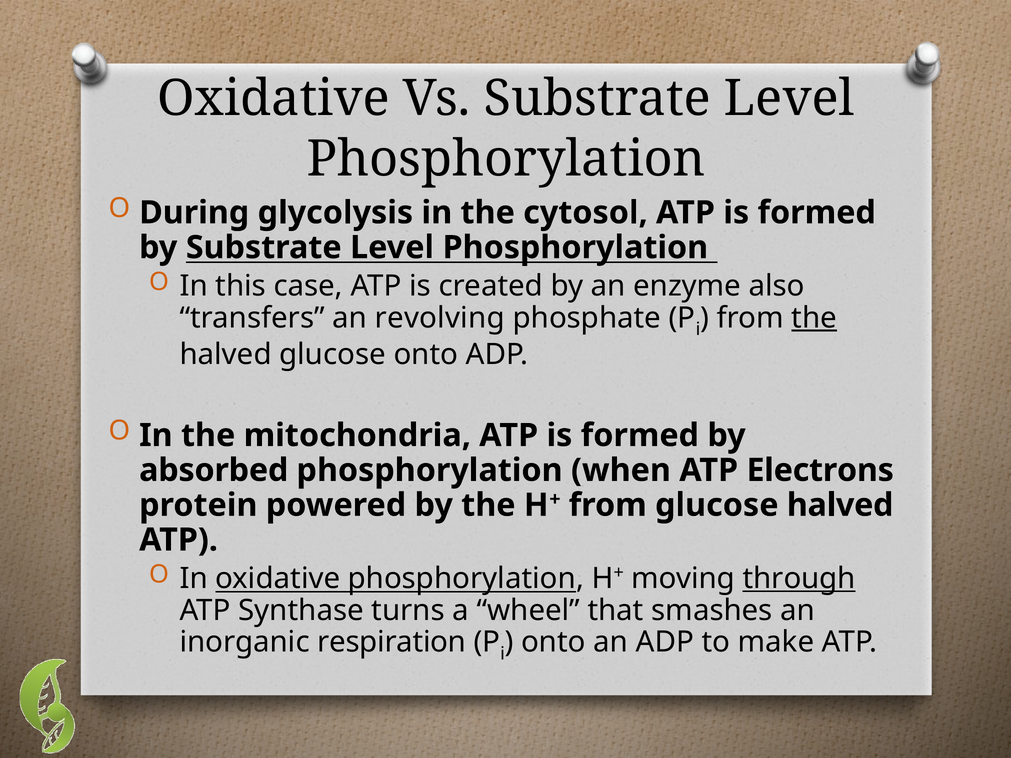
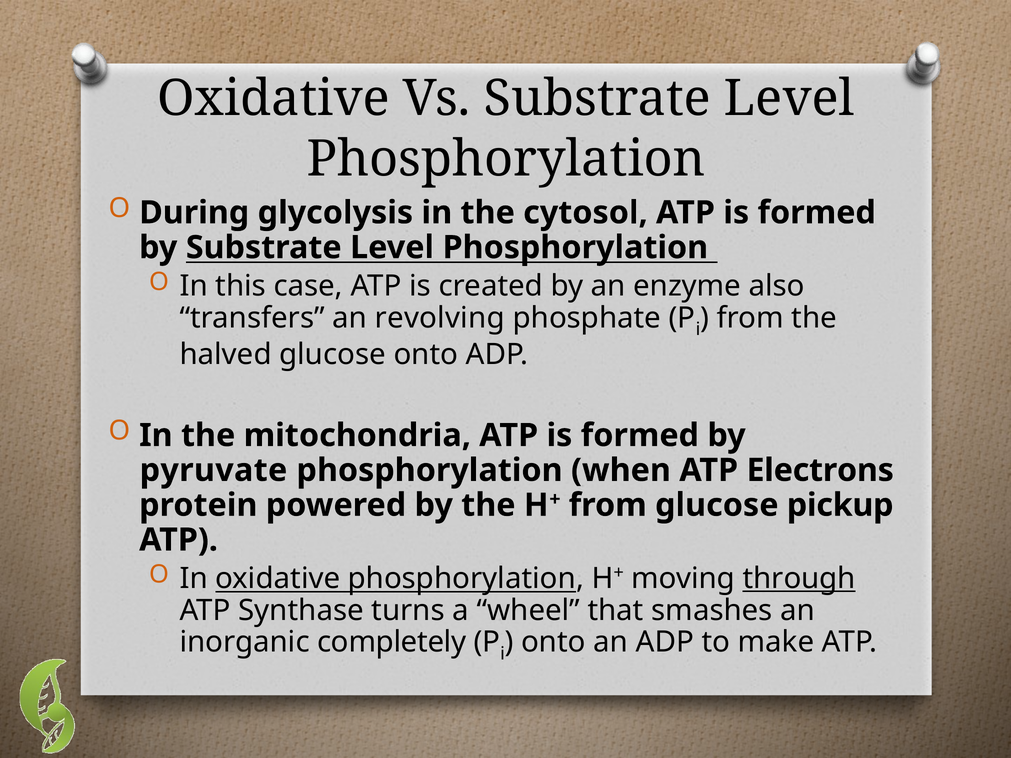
the at (814, 318) underline: present -> none
absorbed: absorbed -> pyruvate
glucose halved: halved -> pickup
respiration: respiration -> completely
